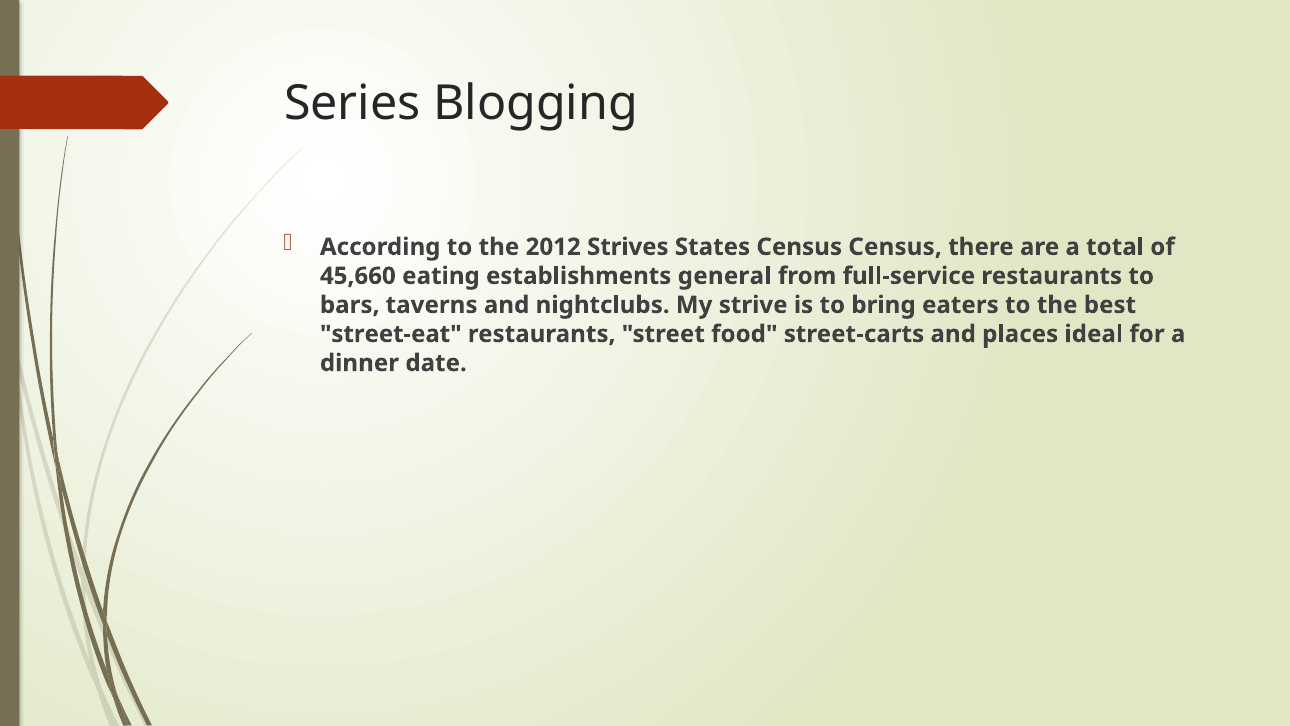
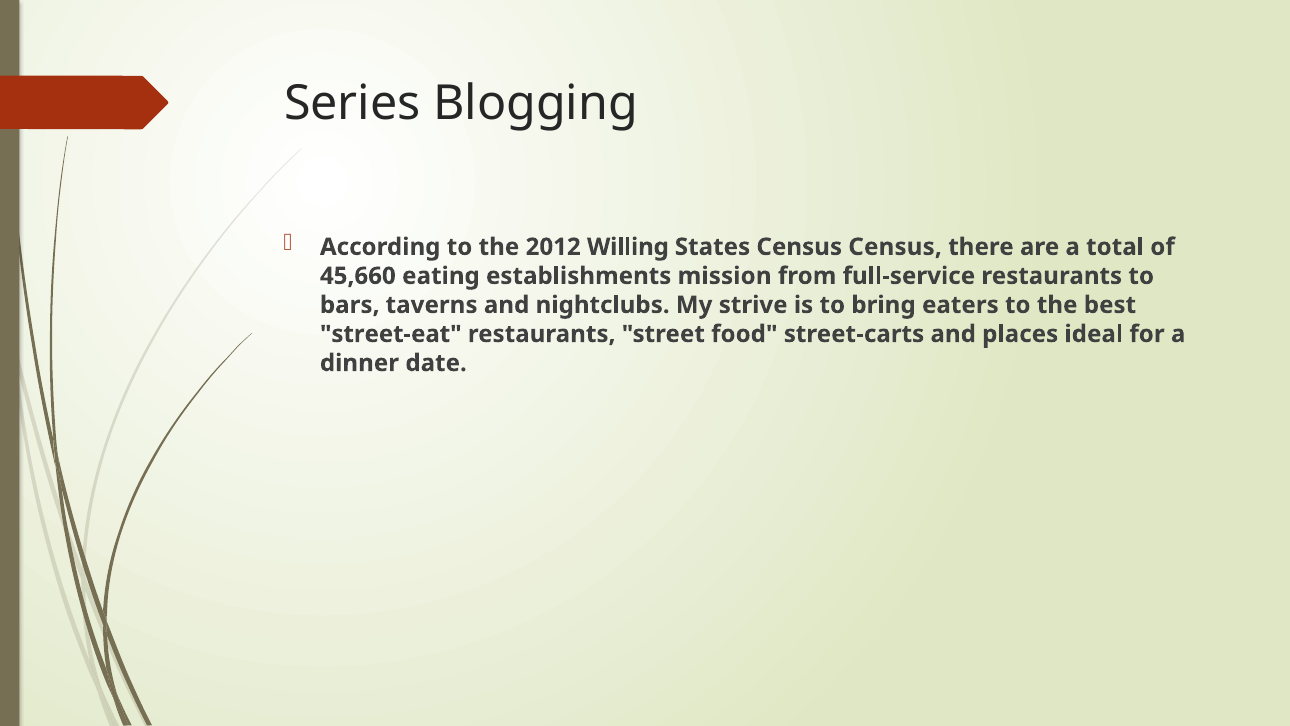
Strives: Strives -> Willing
general: general -> mission
